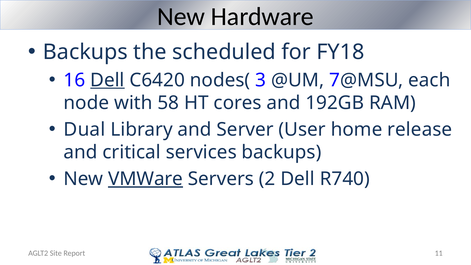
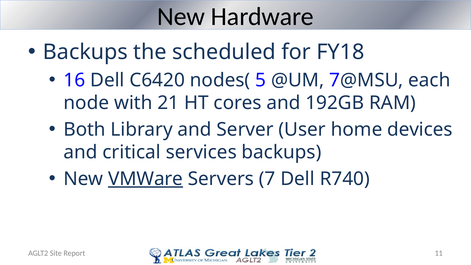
Dell at (107, 80) underline: present -> none
3: 3 -> 5
58: 58 -> 21
Dual: Dual -> Both
release: release -> devices
2: 2 -> 7
